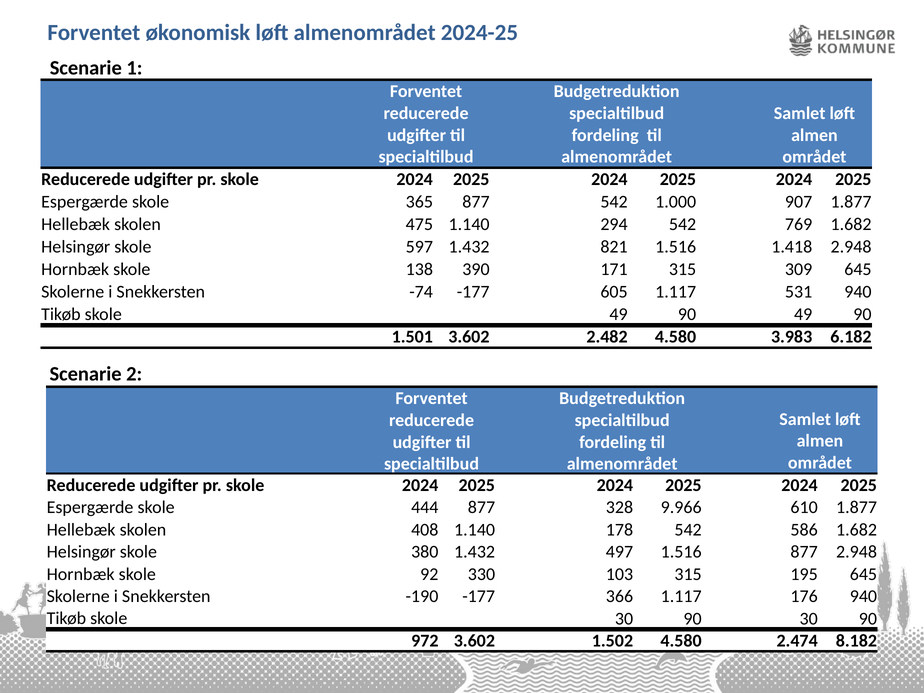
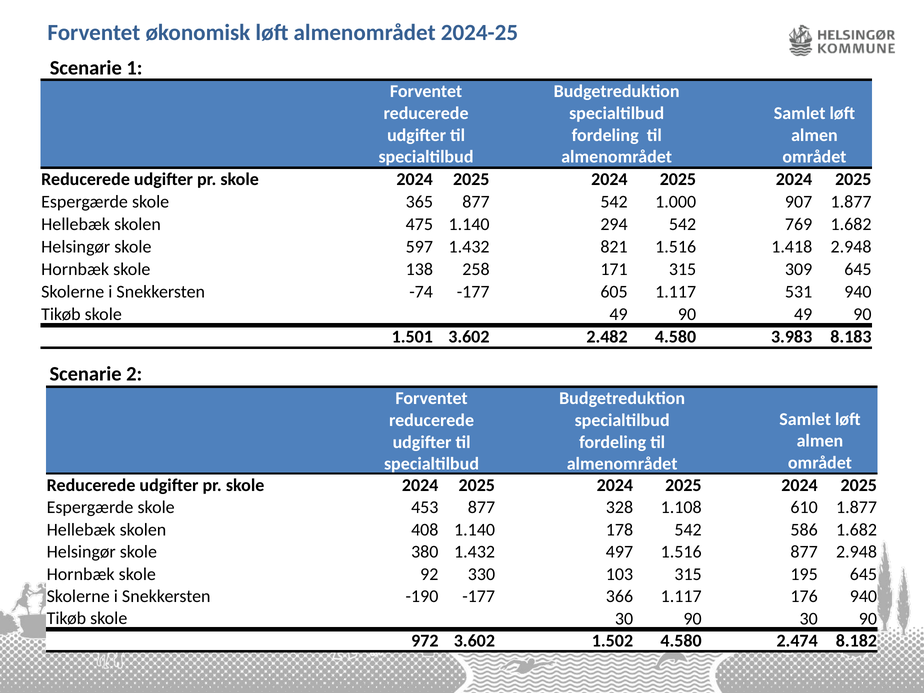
390: 390 -> 258
6.182: 6.182 -> 8.183
444: 444 -> 453
9.966: 9.966 -> 1.108
